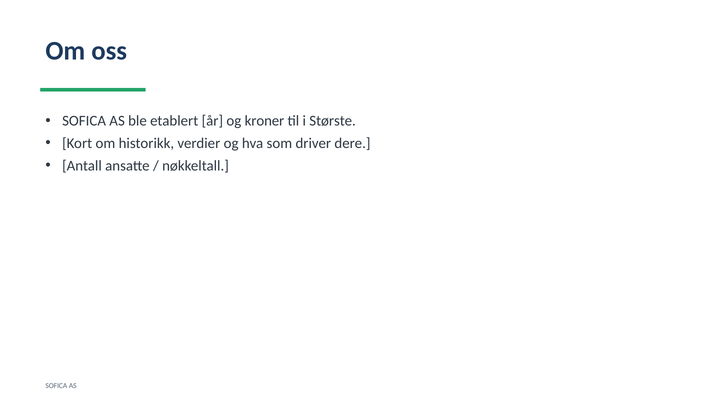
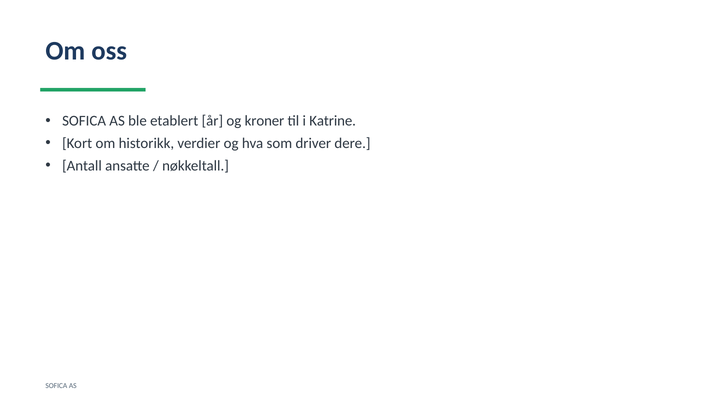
Største: Største -> Katrine
